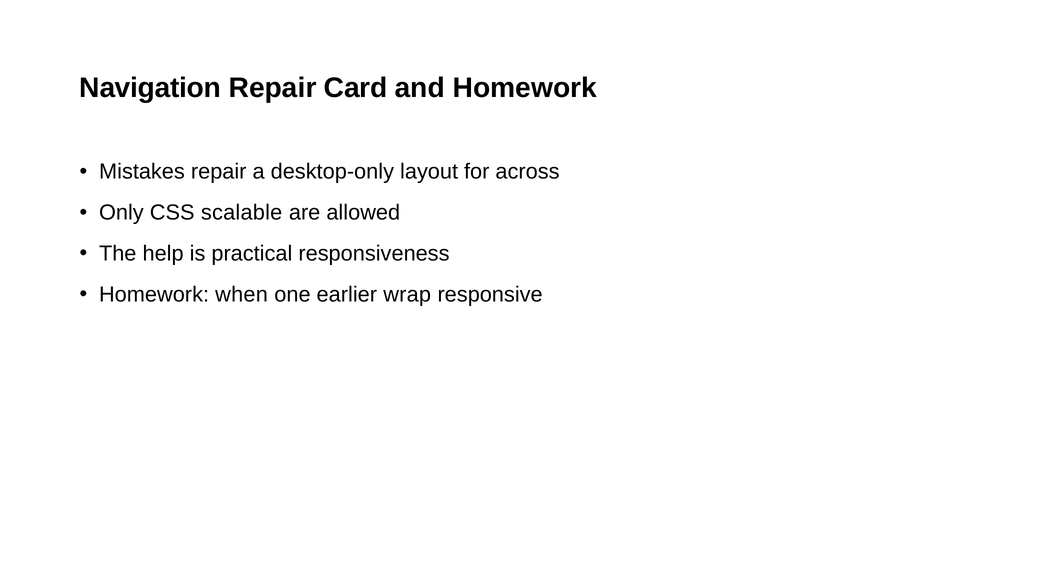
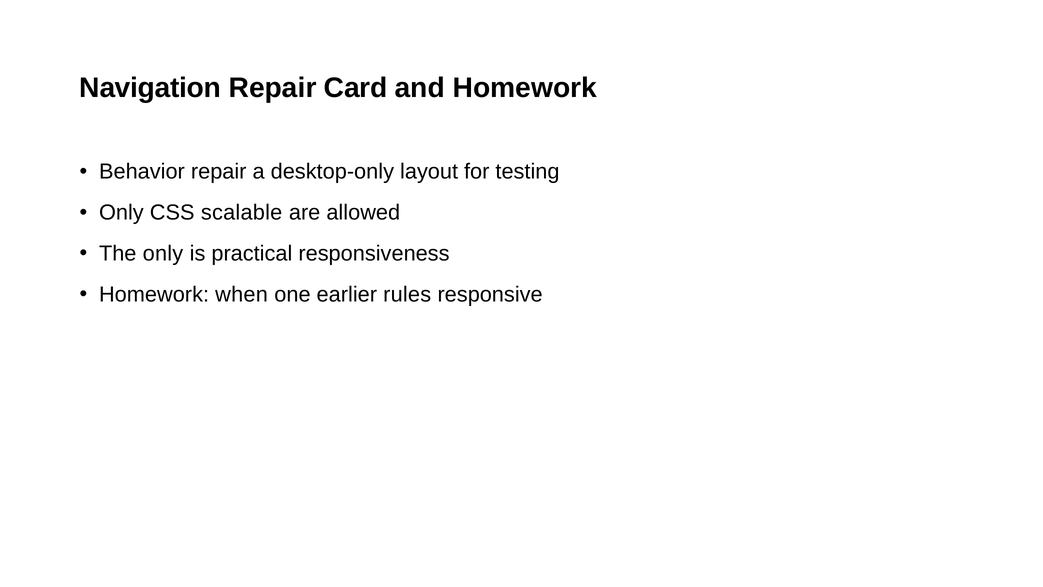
Mistakes: Mistakes -> Behavior
across: across -> testing
The help: help -> only
wrap: wrap -> rules
